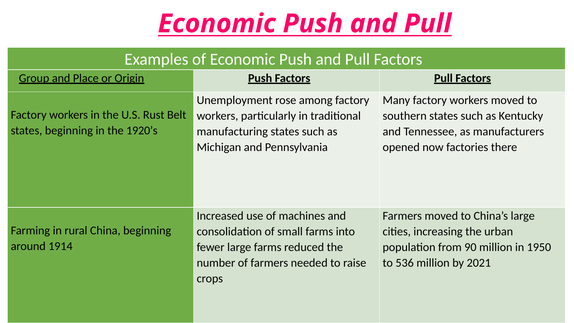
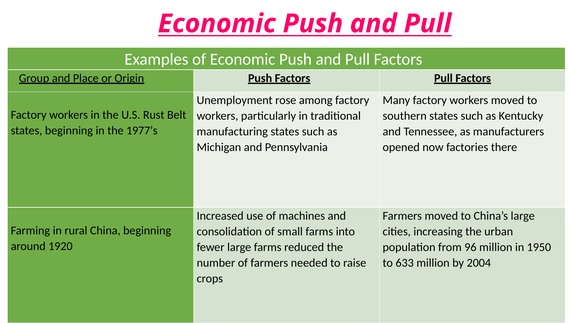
1920’s: 1920’s -> 1977’s
1914: 1914 -> 1920
90: 90 -> 96
536: 536 -> 633
2021: 2021 -> 2004
